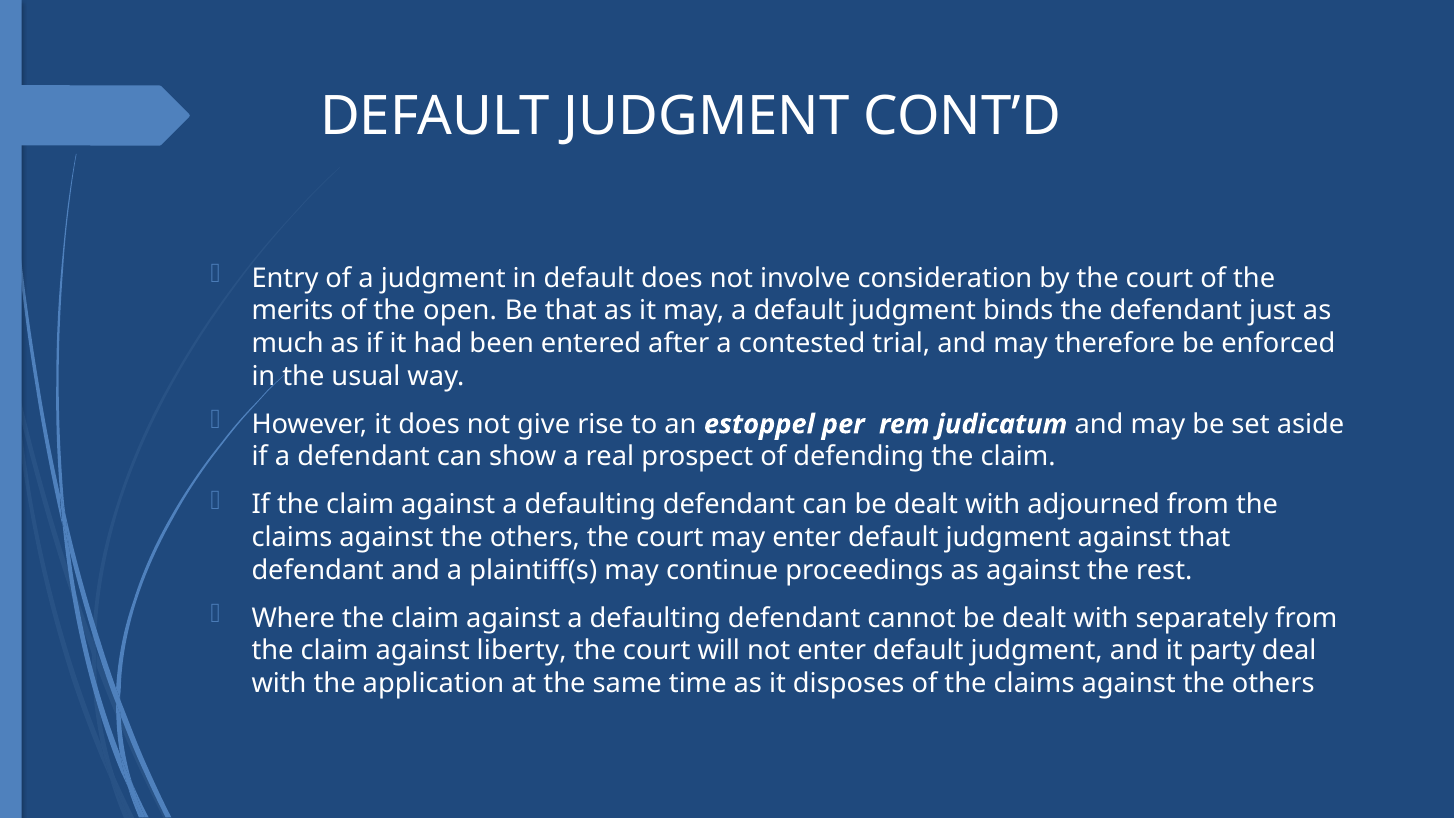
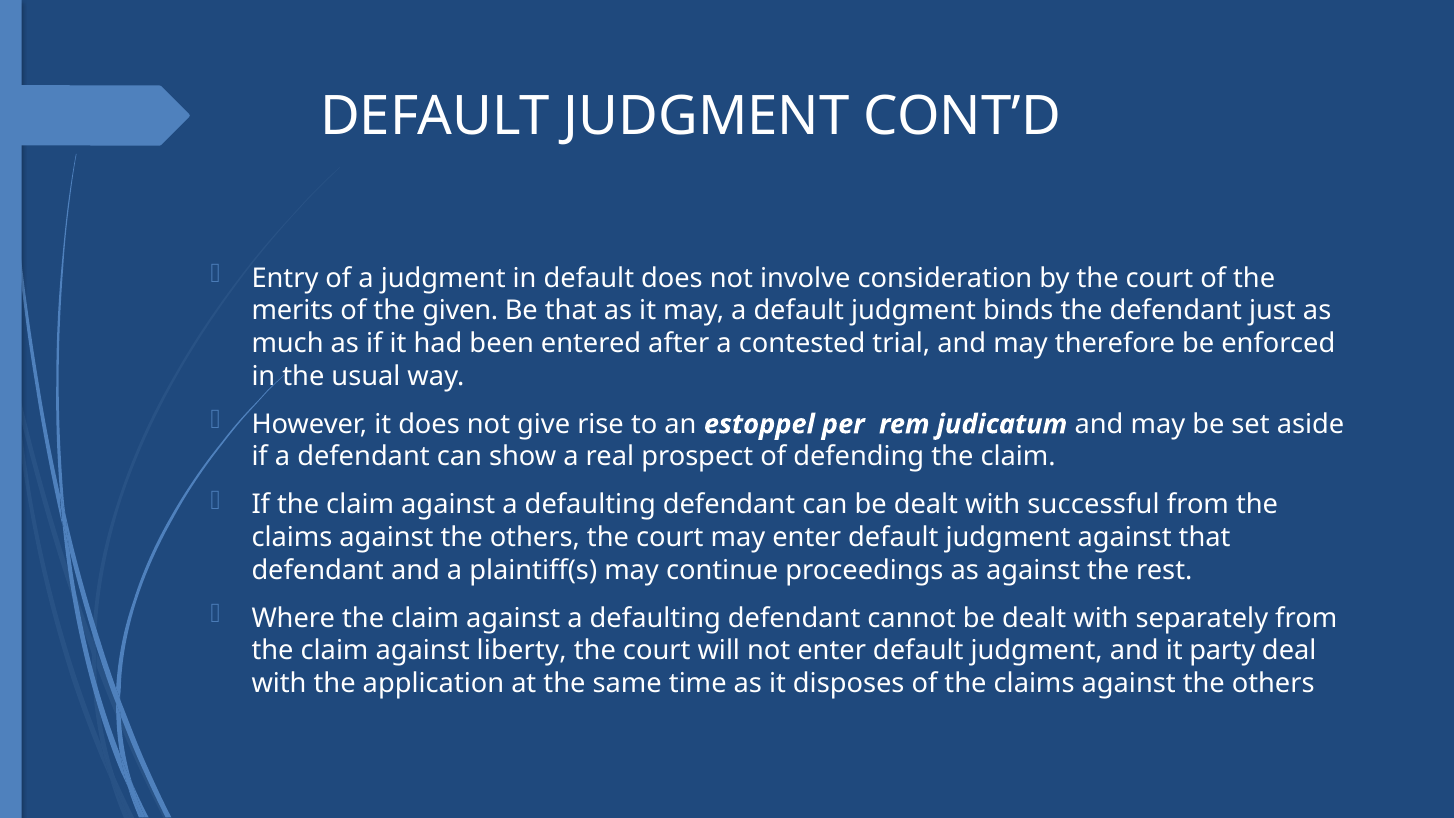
open: open -> given
adjourned: adjourned -> successful
